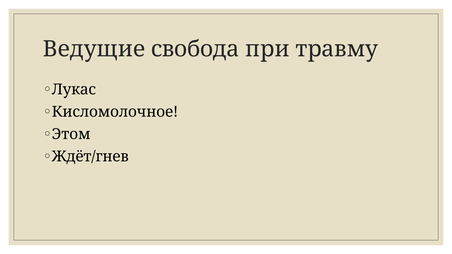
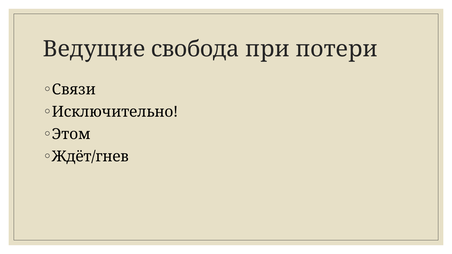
травму: травму -> потери
Лукас: Лукас -> Связи
Кисломолочное: Кисломолочное -> Исключительно
